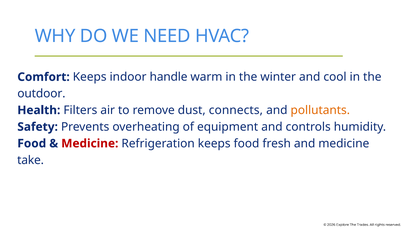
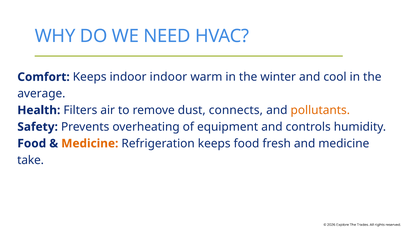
indoor handle: handle -> indoor
outdoor: outdoor -> average
Medicine at (90, 143) colour: red -> orange
